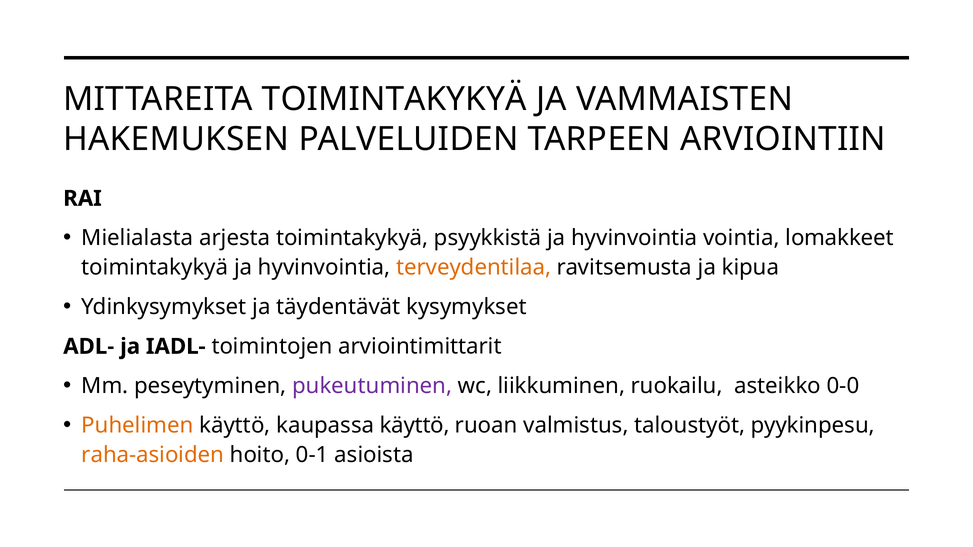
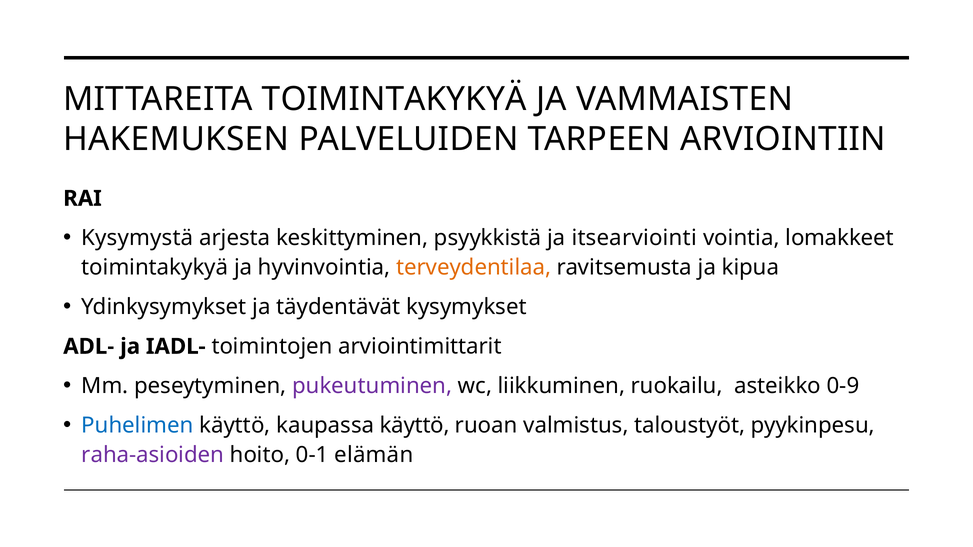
Mielialasta: Mielialasta -> Kysymystä
arjesta toimintakykyä: toimintakykyä -> keskittyminen
psyykkistä ja hyvinvointia: hyvinvointia -> itsearviointi
0-0: 0-0 -> 0-9
Puhelimen colour: orange -> blue
raha-asioiden colour: orange -> purple
asioista: asioista -> elämän
